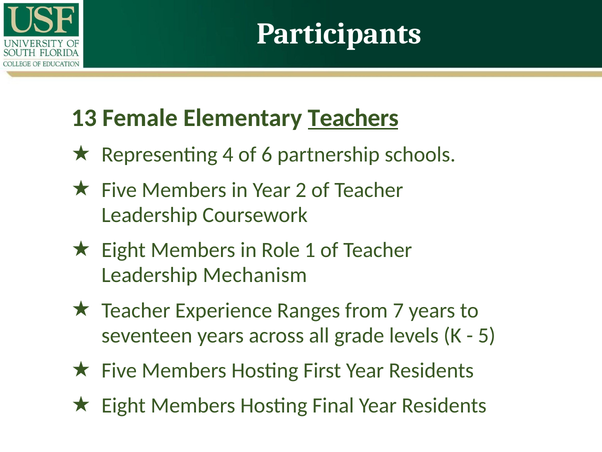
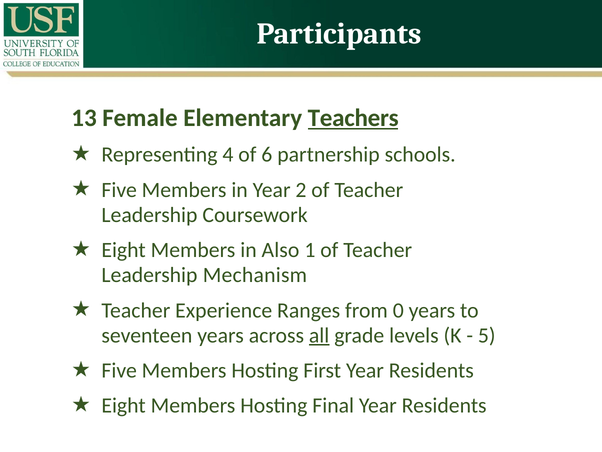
Role: Role -> Also
7: 7 -> 0
all underline: none -> present
